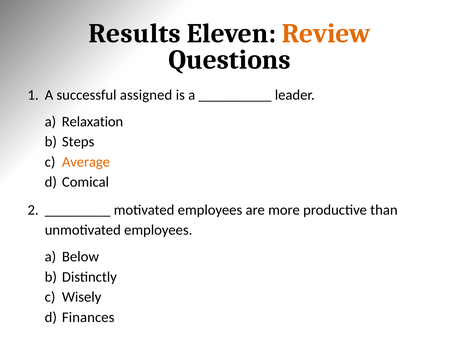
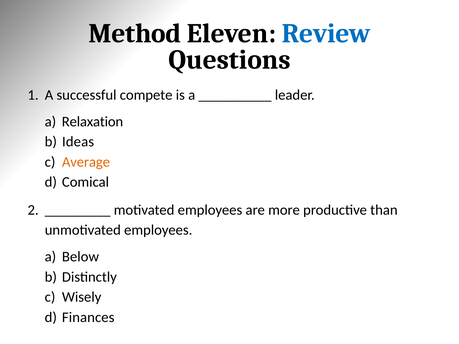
Results: Results -> Method
Review colour: orange -> blue
assigned: assigned -> compete
Steps: Steps -> Ideas
